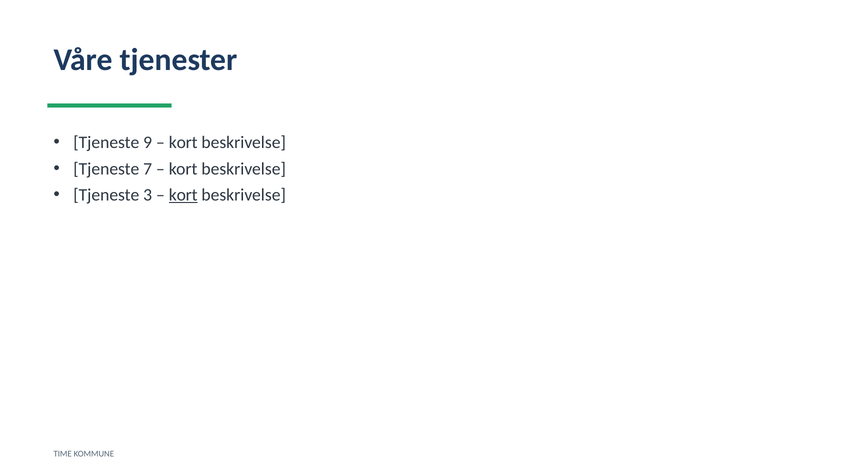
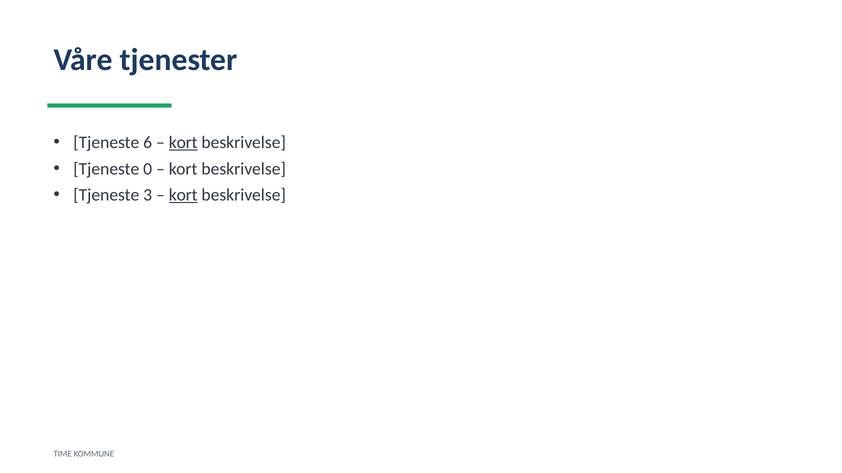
9: 9 -> 6
kort at (183, 143) underline: none -> present
7: 7 -> 0
